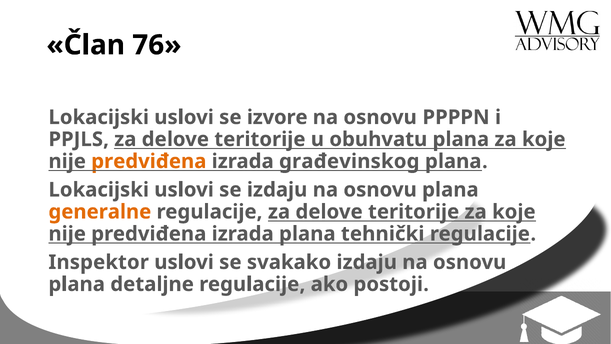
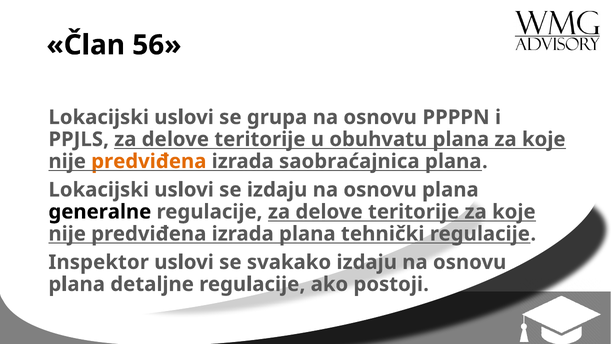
76: 76 -> 56
izvore: izvore -> grupa
građevinskog: građevinskog -> saobraćajnica
generalne colour: orange -> black
